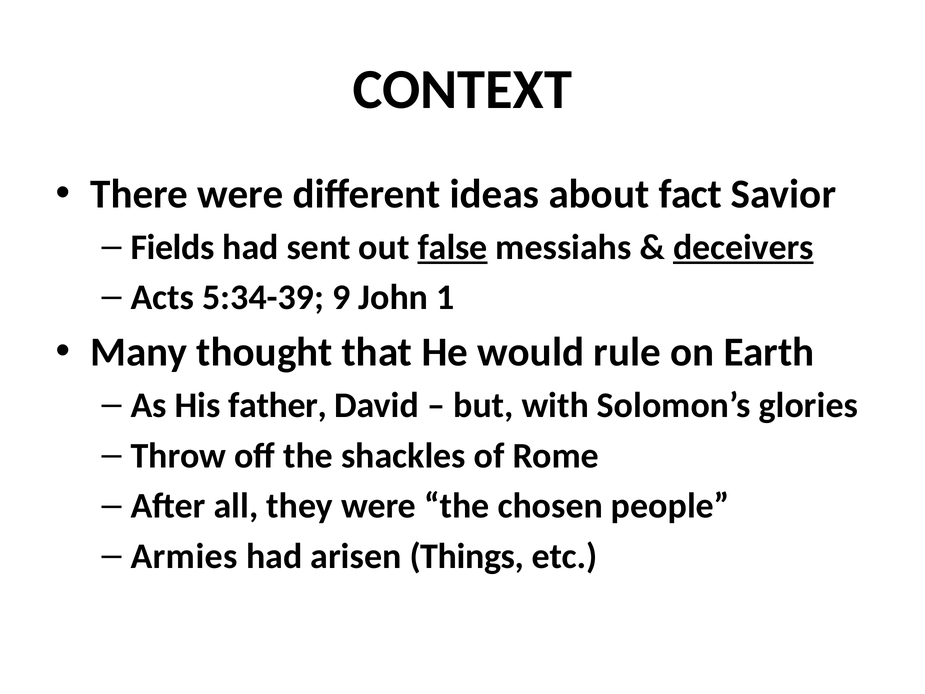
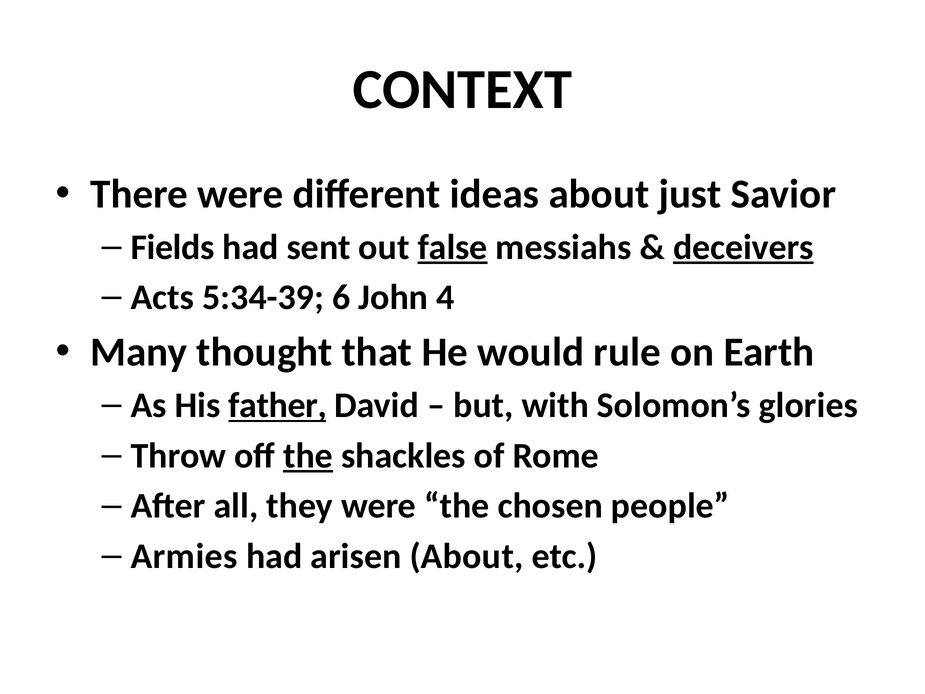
fact: fact -> just
9: 9 -> 6
1: 1 -> 4
father underline: none -> present
the at (308, 456) underline: none -> present
arisen Things: Things -> About
